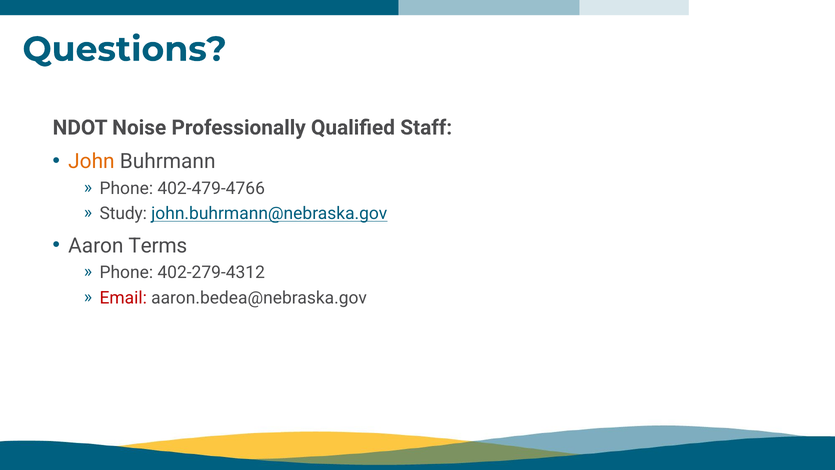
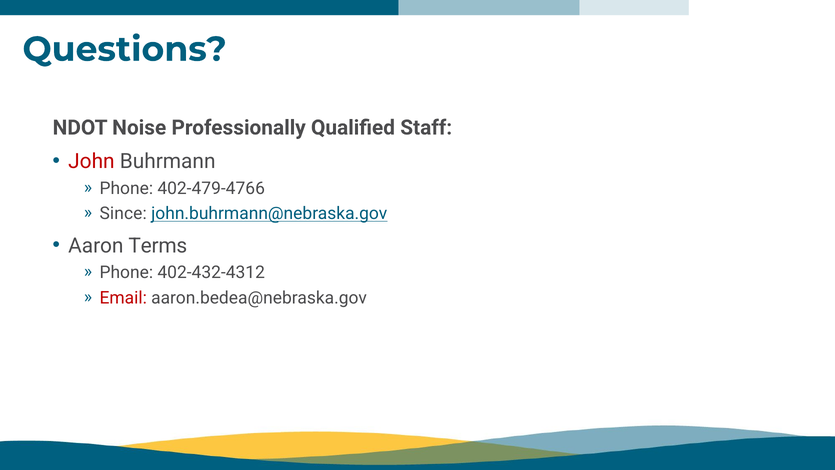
John colour: orange -> red
Study: Study -> Since
402-279-4312: 402-279-4312 -> 402-432-4312
